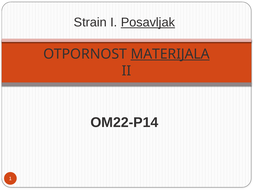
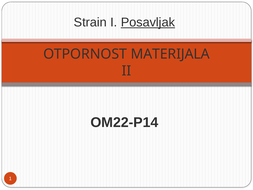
MATERIJALA underline: present -> none
